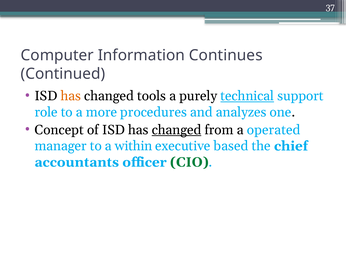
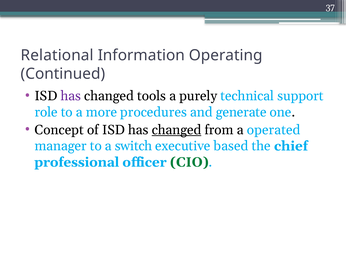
Computer: Computer -> Relational
Continues: Continues -> Operating
has at (71, 96) colour: orange -> purple
technical underline: present -> none
analyzes: analyzes -> generate
within: within -> switch
accountants: accountants -> professional
